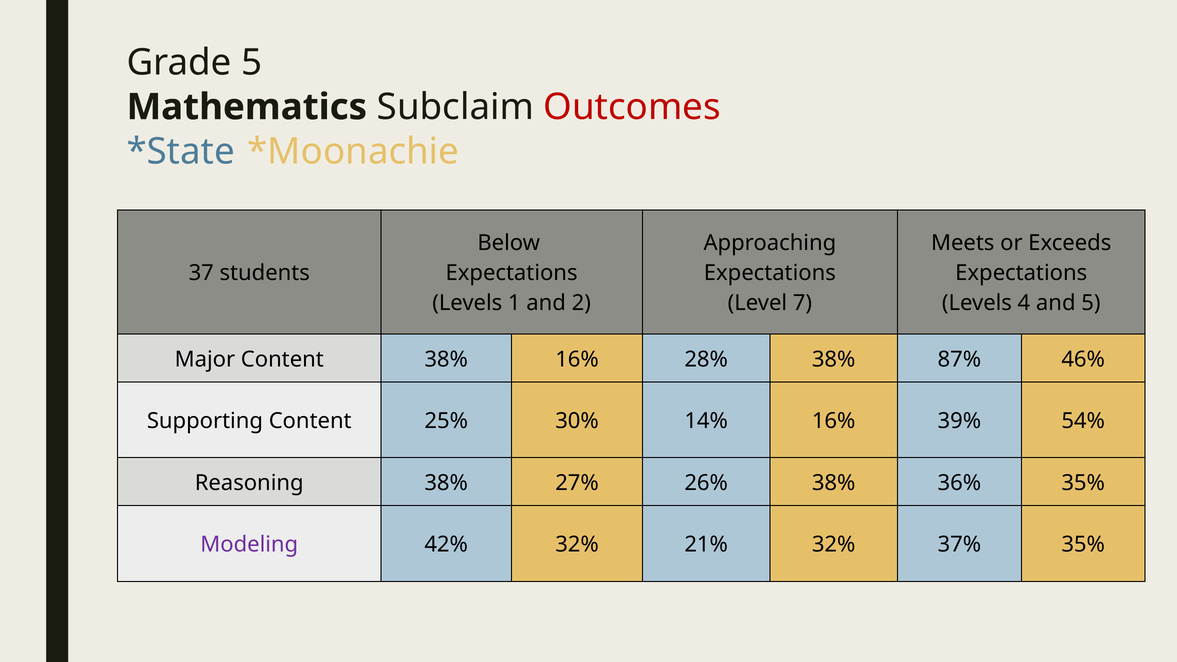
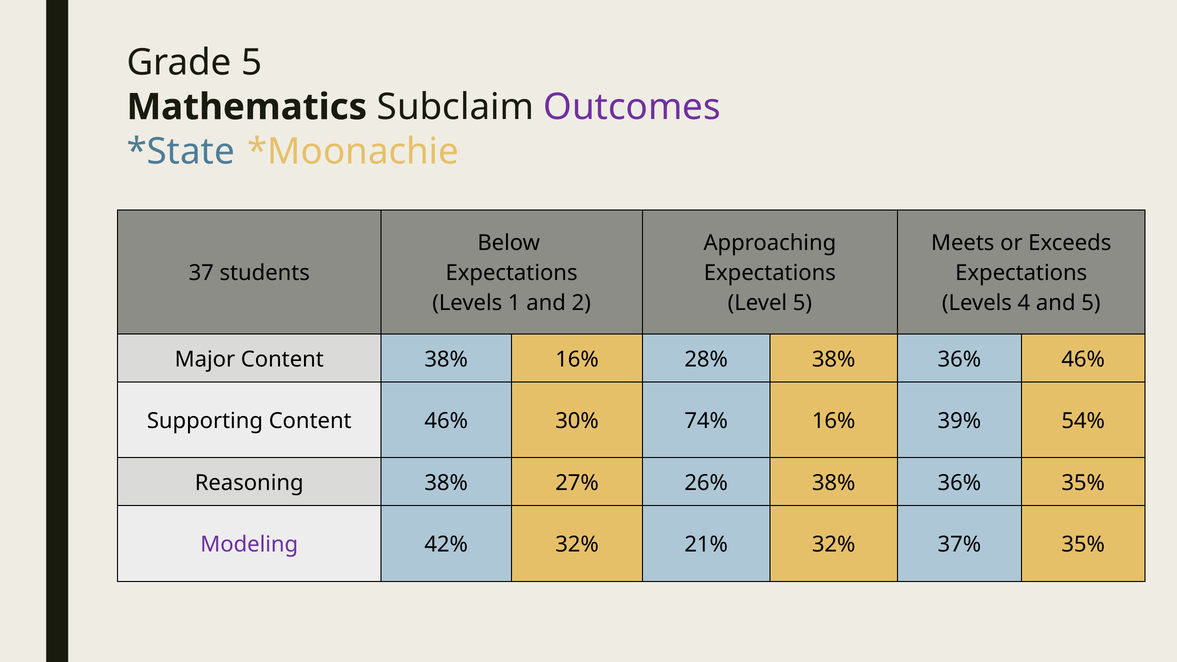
Outcomes colour: red -> purple
Level 7: 7 -> 5
28% 38% 87%: 87% -> 36%
Content 25%: 25% -> 46%
14%: 14% -> 74%
